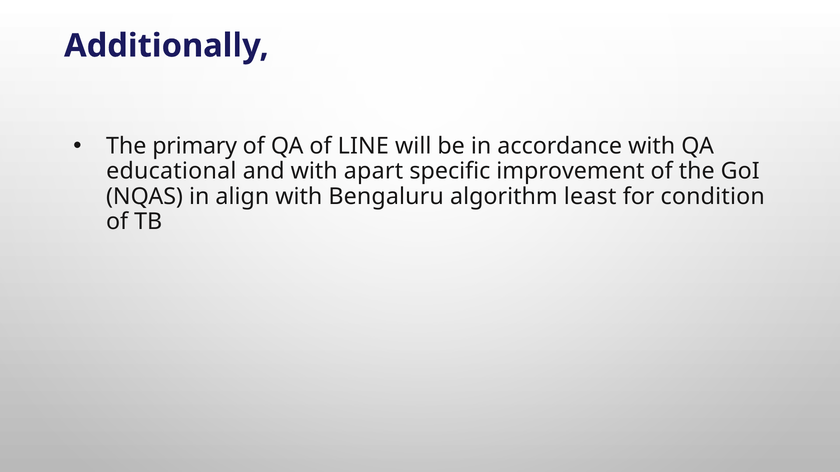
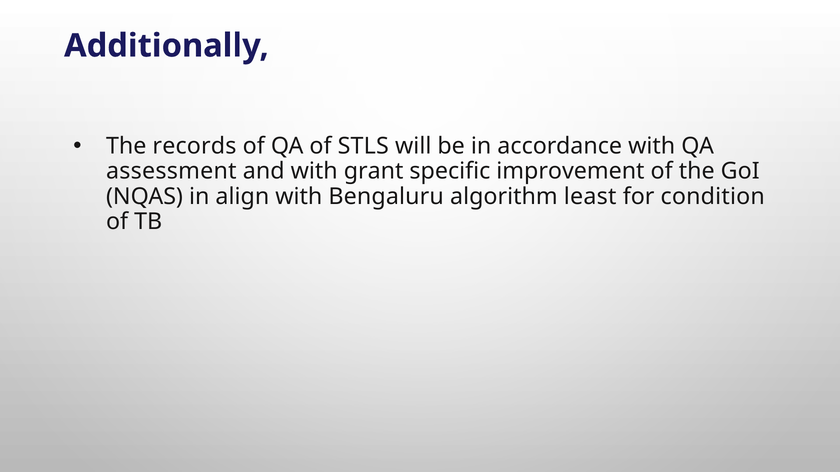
primary: primary -> records
LINE: LINE -> STLS
educational: educational -> assessment
apart: apart -> grant
